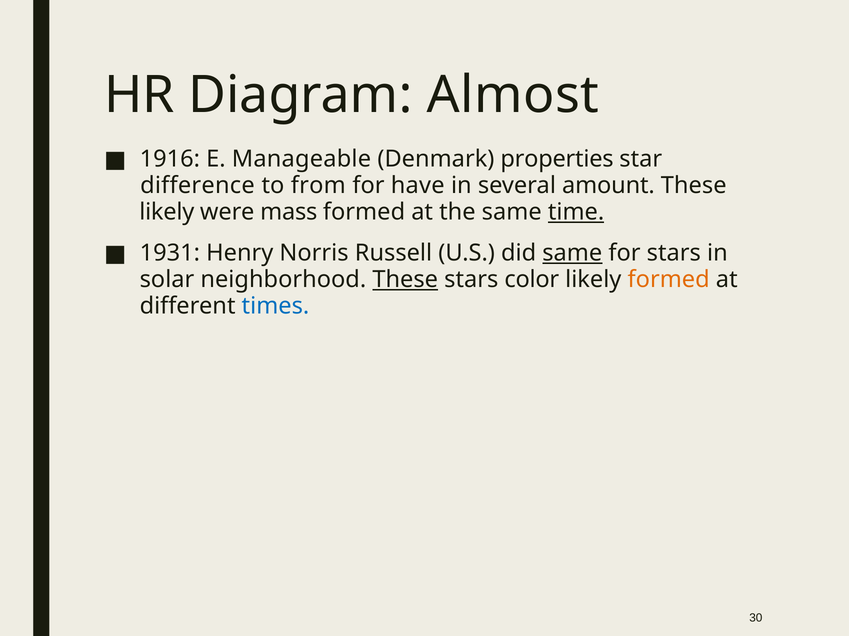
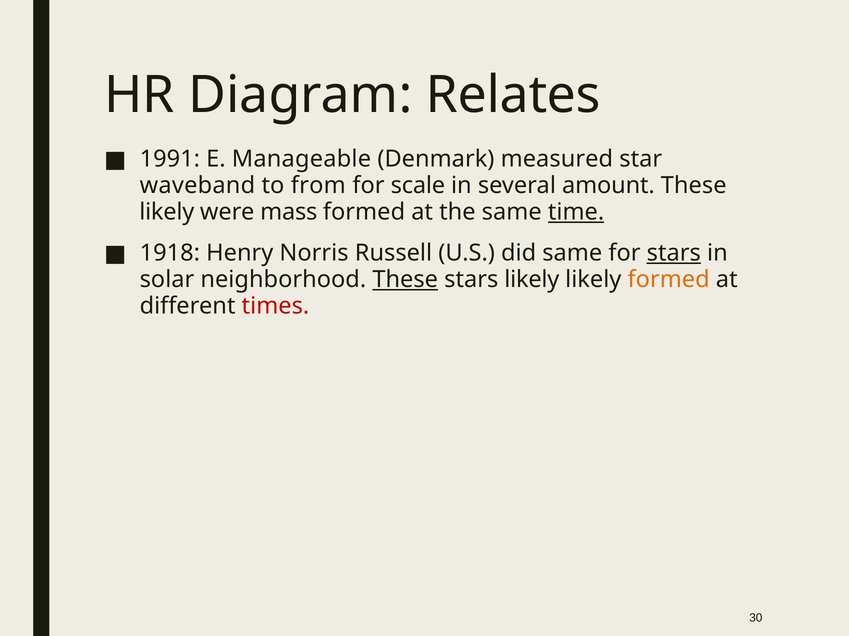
Almost: Almost -> Relates
1916: 1916 -> 1991
properties: properties -> measured
difference: difference -> waveband
have: have -> scale
1931: 1931 -> 1918
same at (572, 253) underline: present -> none
stars at (674, 253) underline: none -> present
stars color: color -> likely
times colour: blue -> red
